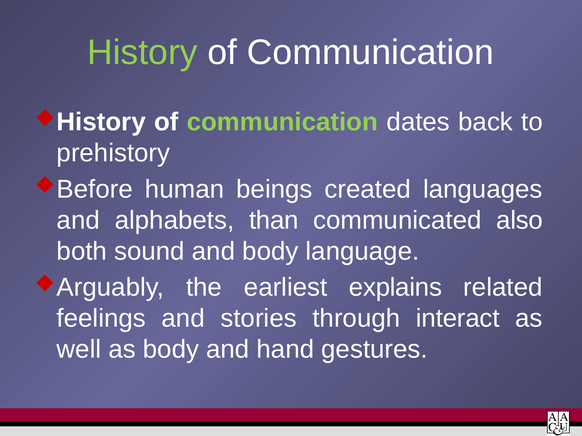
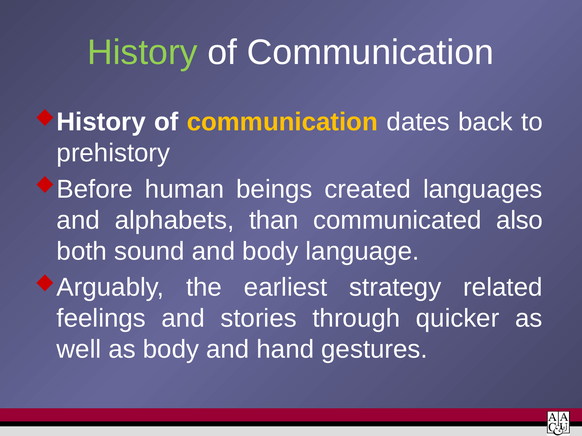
communication at (282, 122) colour: light green -> yellow
explains: explains -> strategy
interact: interact -> quicker
